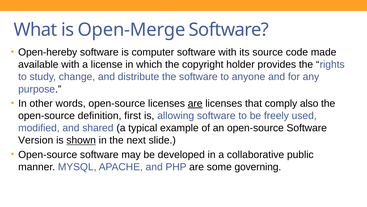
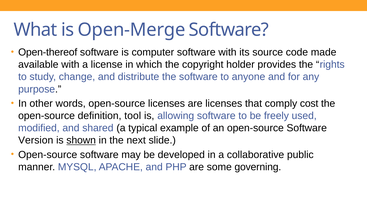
Open-hereby: Open-hereby -> Open-thereof
are at (195, 103) underline: present -> none
also: also -> cost
first: first -> tool
